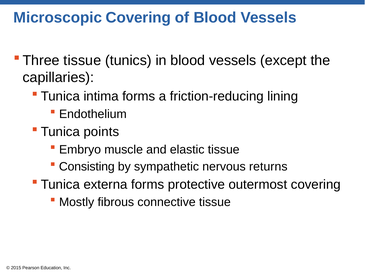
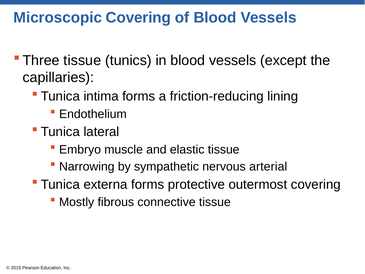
points: points -> lateral
Consisting: Consisting -> Narrowing
returns: returns -> arterial
